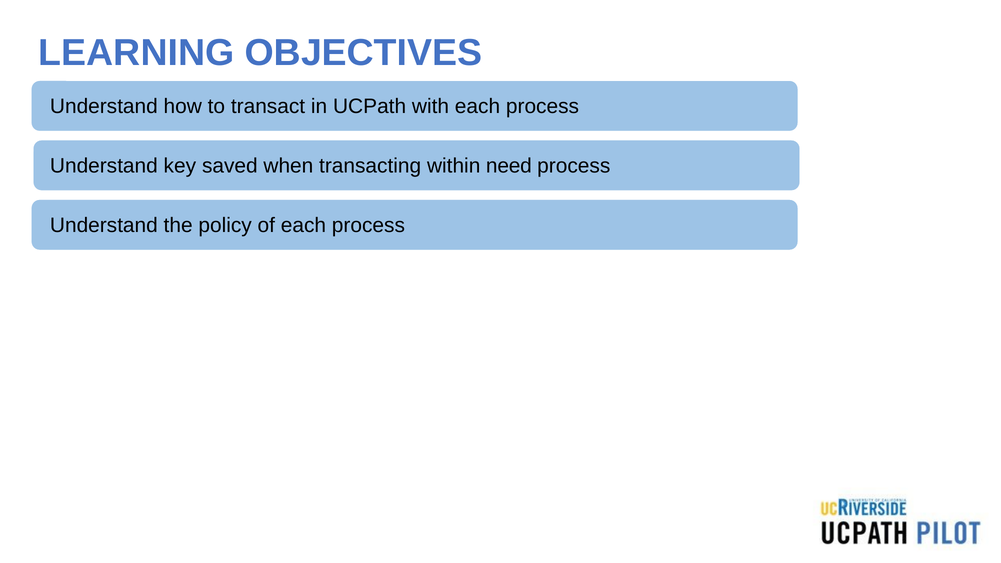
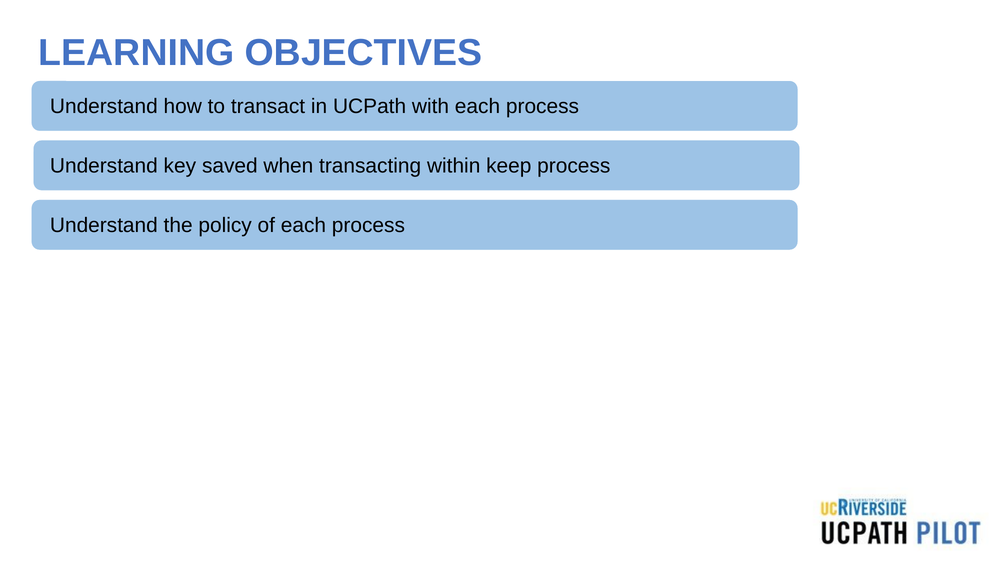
need: need -> keep
